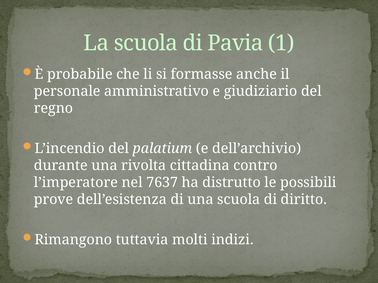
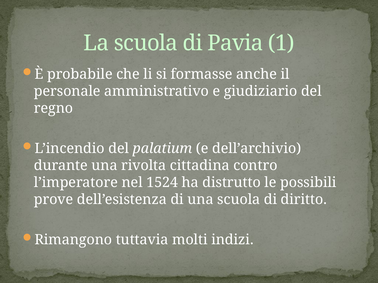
7637: 7637 -> 1524
